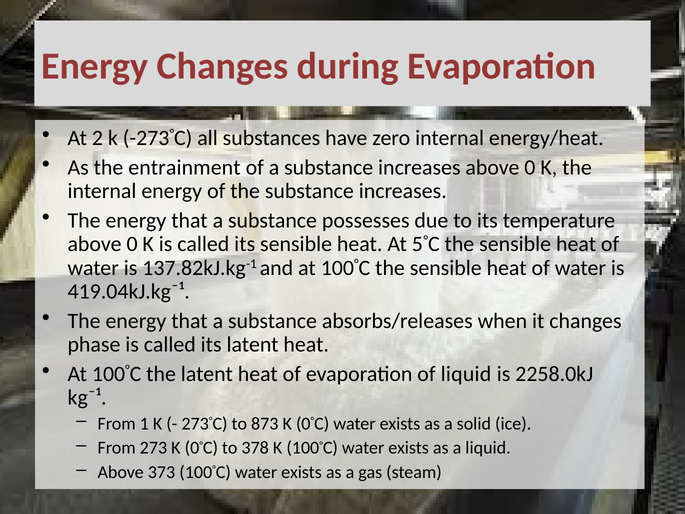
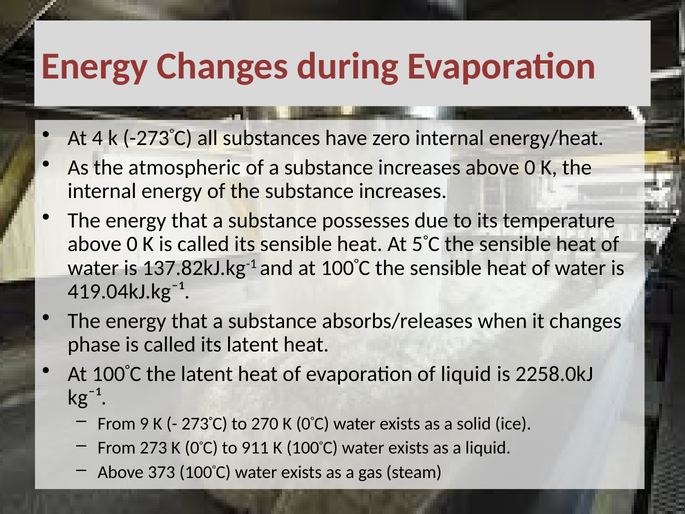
2: 2 -> 4
entrainment: entrainment -> atmospheric
1: 1 -> 9
873: 873 -> 270
378: 378 -> 911
